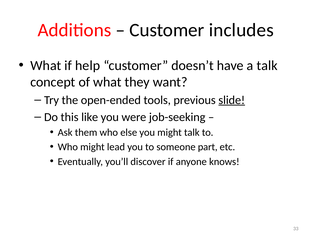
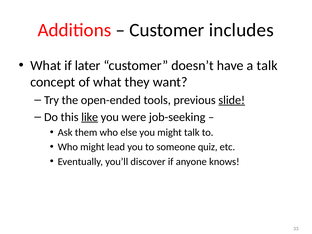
help: help -> later
like underline: none -> present
part: part -> quiz
